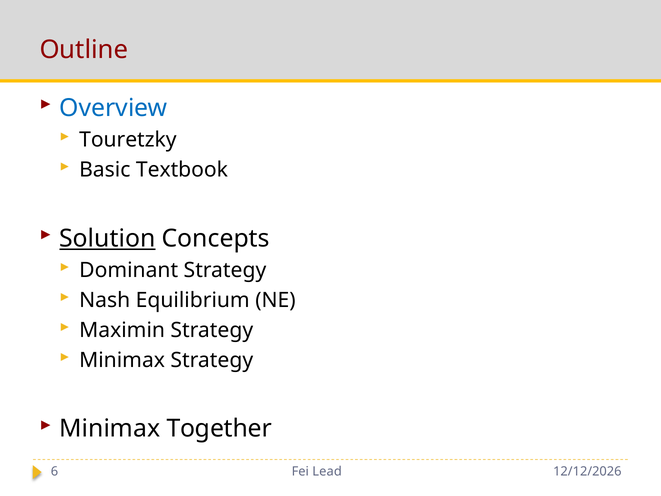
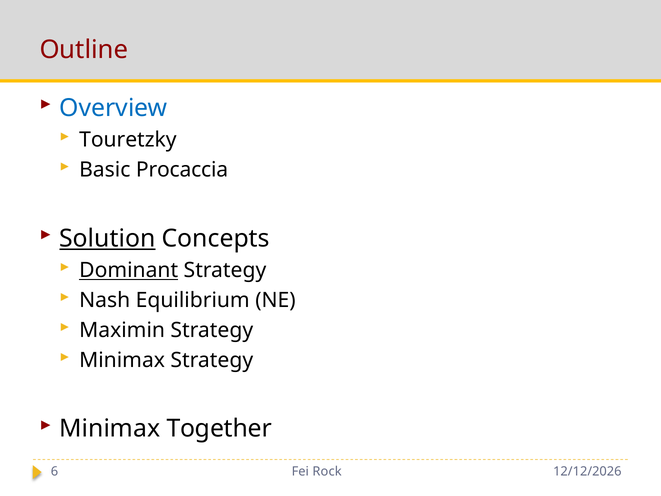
Textbook: Textbook -> Procaccia
Dominant underline: none -> present
Lead: Lead -> Rock
